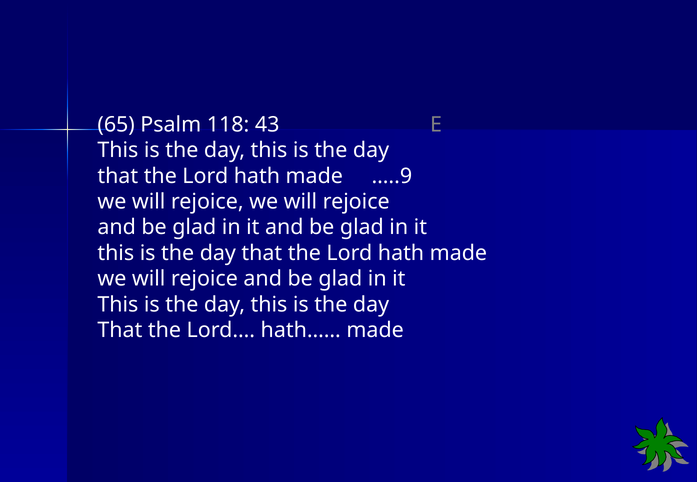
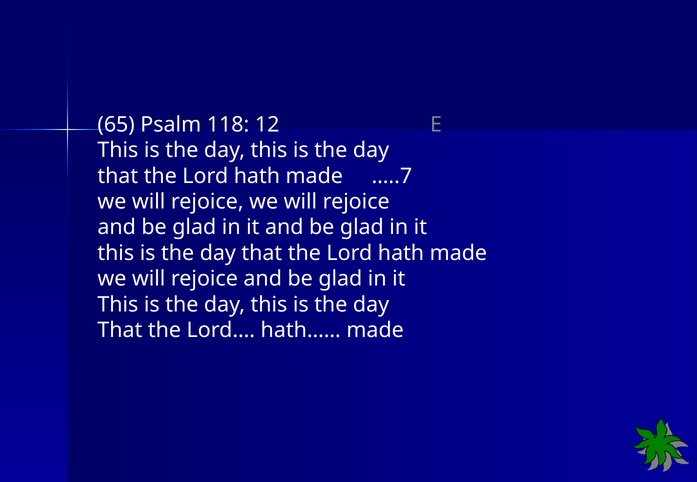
43: 43 -> 12
…..9: …..9 -> …..7
